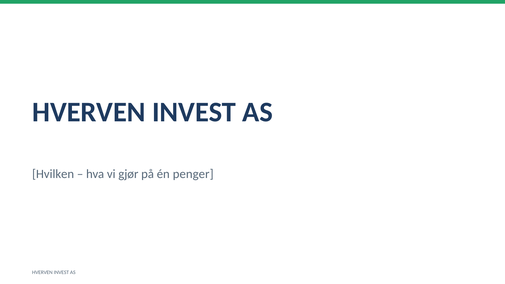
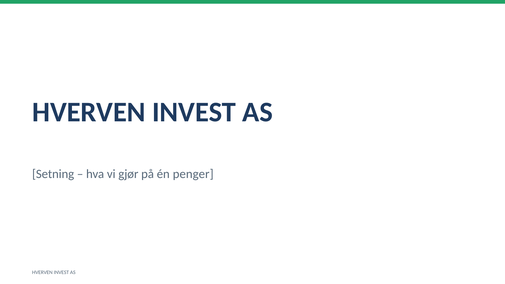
Hvilken: Hvilken -> Setning
